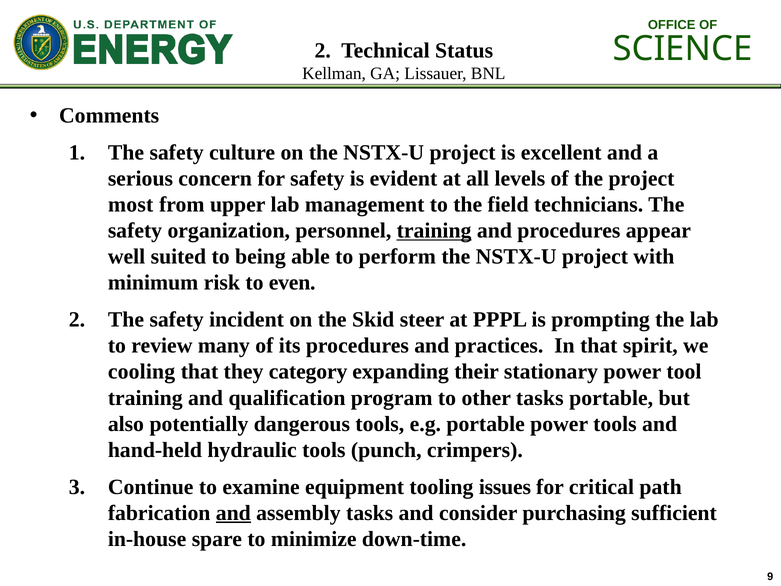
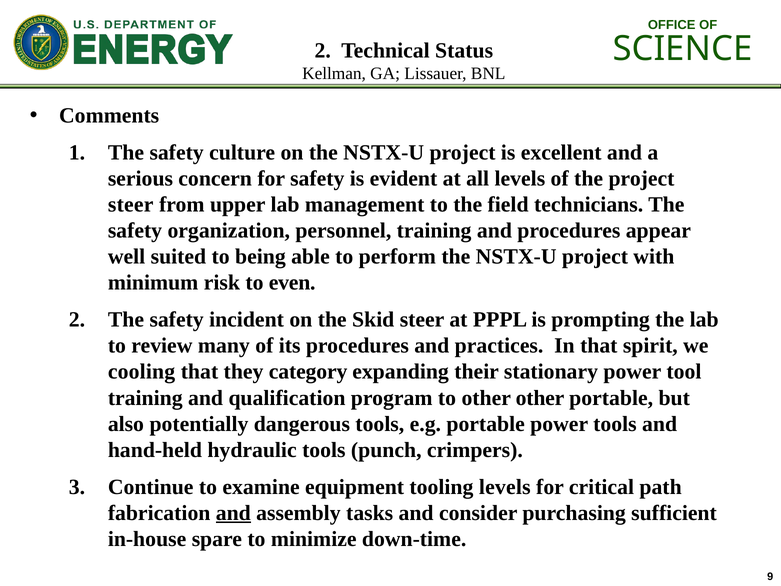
most at (131, 205): most -> steer
training at (434, 231) underline: present -> none
other tasks: tasks -> other
tooling issues: issues -> levels
